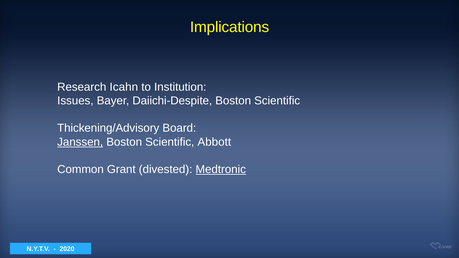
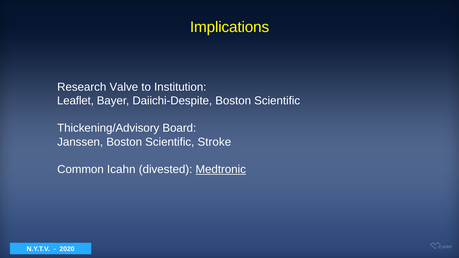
Icahn: Icahn -> Valve
Issues: Issues -> Leaflet
Janssen underline: present -> none
Abbott: Abbott -> Stroke
Grant: Grant -> Icahn
